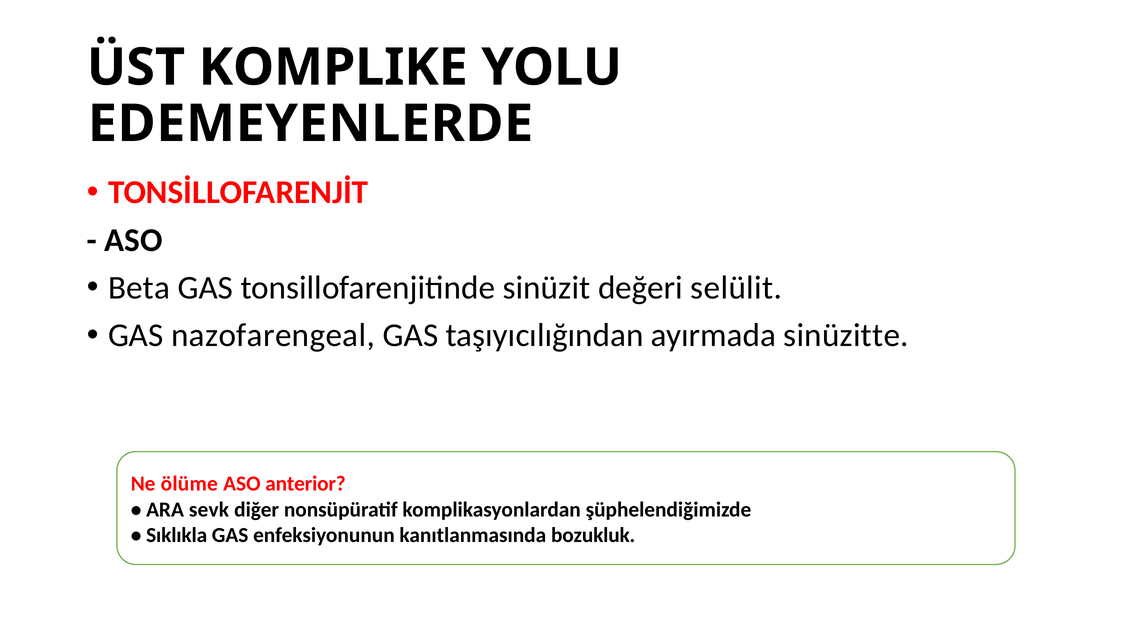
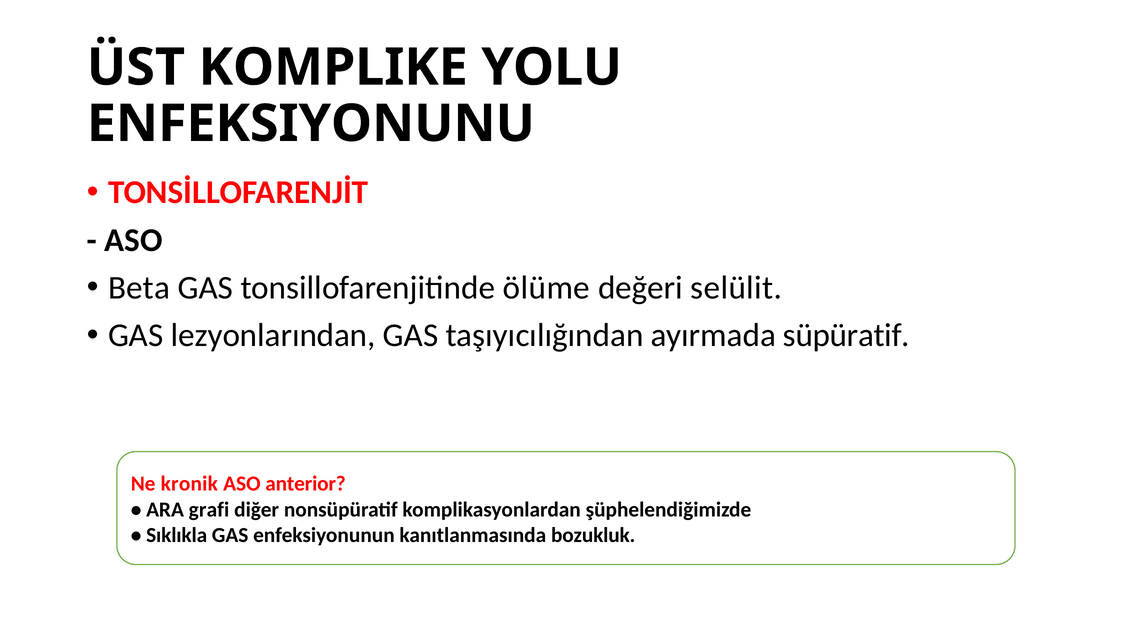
EDEMEYENLERDE: EDEMEYENLERDE -> ENFEKSIYONUNU
sinüzit: sinüzit -> ölüme
nazofarengeal: nazofarengeal -> lezyonlarından
sinüzitte: sinüzitte -> süpüratif
ölüme: ölüme -> kronik
sevk: sevk -> grafi
